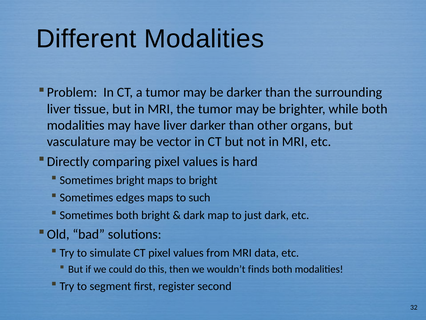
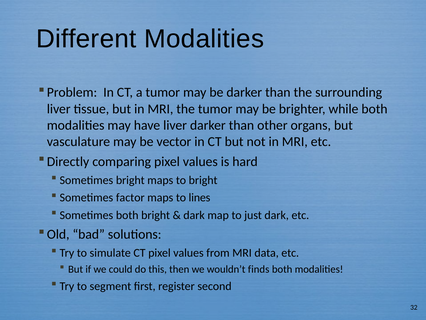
edges: edges -> factor
such: such -> lines
